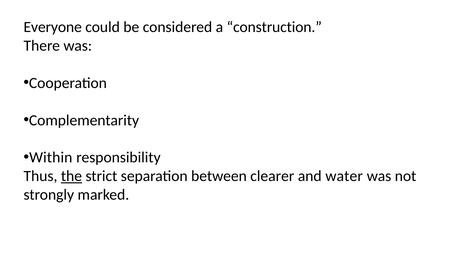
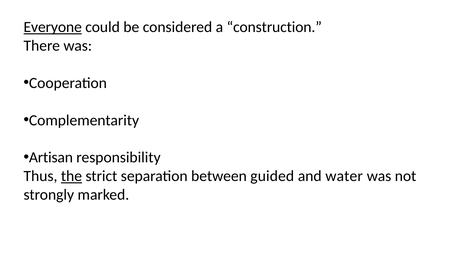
Everyone underline: none -> present
Within: Within -> Artisan
clearer: clearer -> guided
